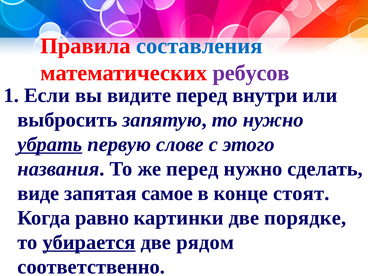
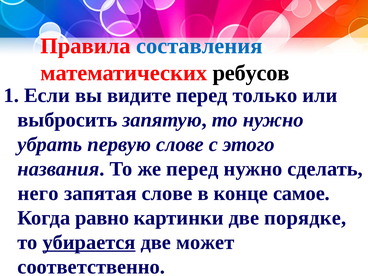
ребусов colour: purple -> black
внутри: внутри -> только
убрать underline: present -> none
виде: виде -> него
запятая самое: самое -> слове
стоят: стоят -> самое
рядом: рядом -> может
